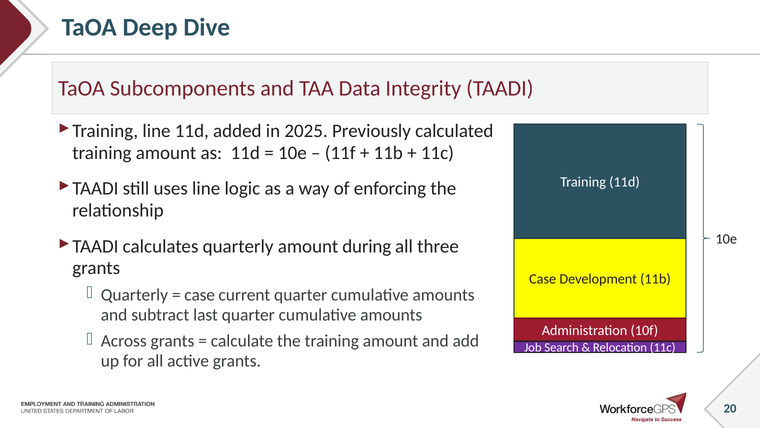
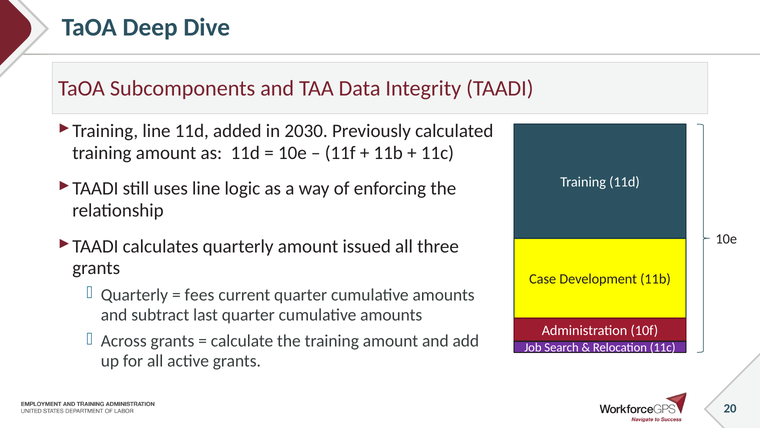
2025: 2025 -> 2030
during: during -> issued
case at (200, 295): case -> fees
